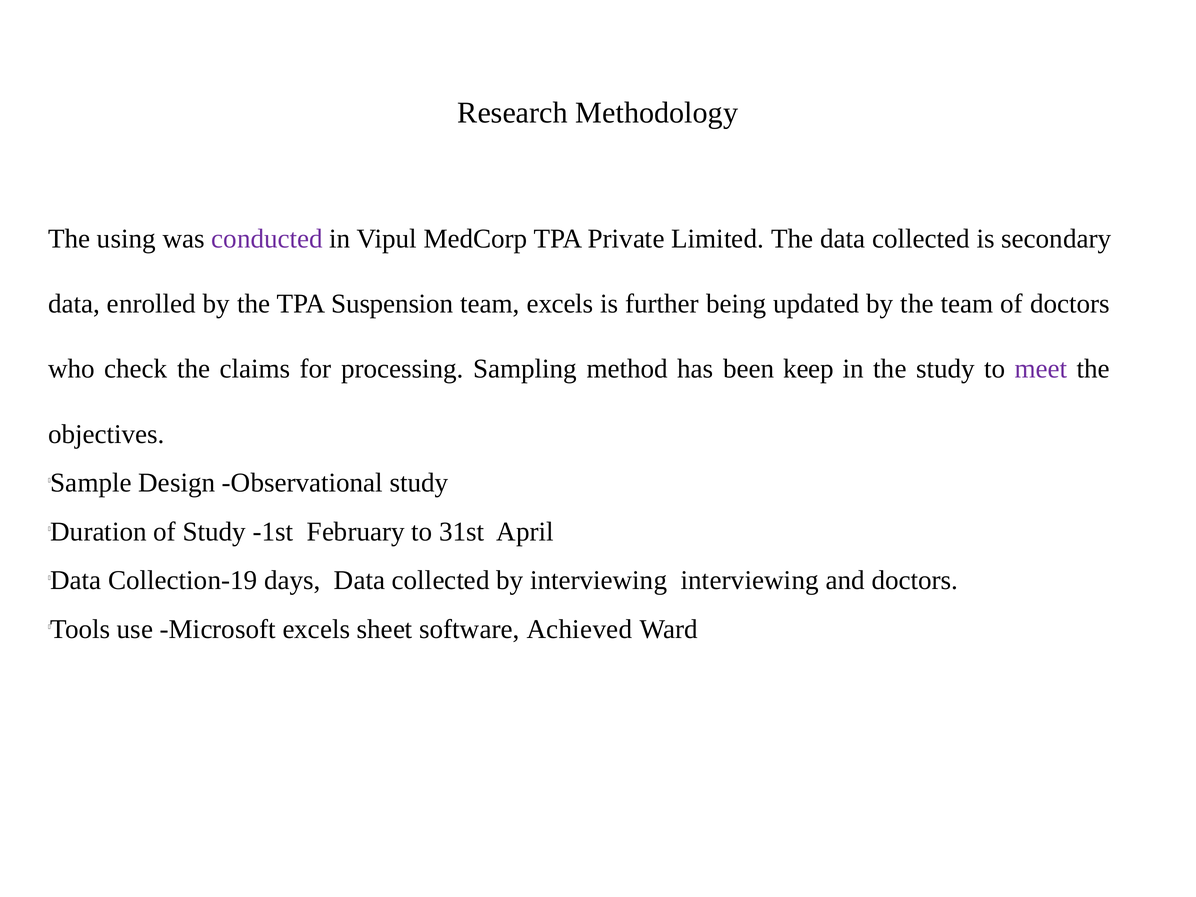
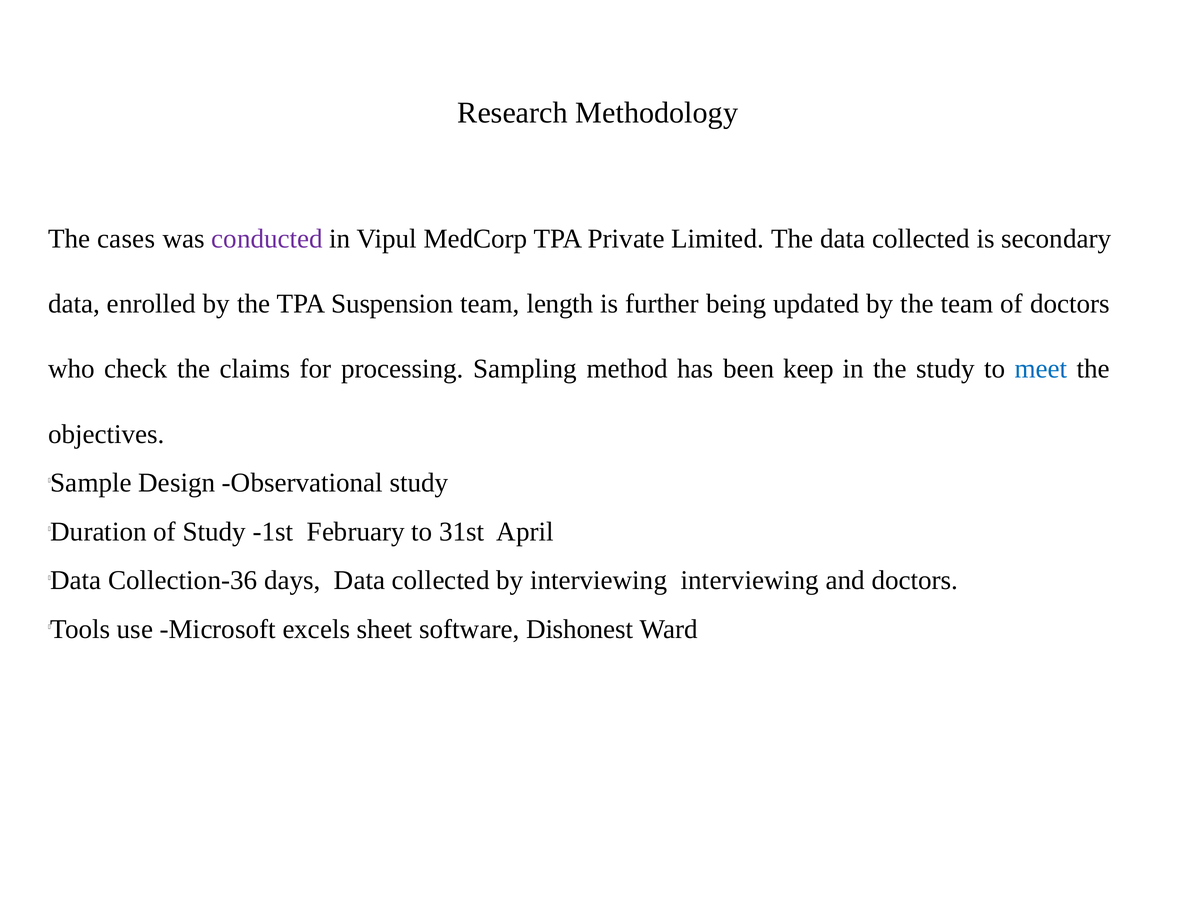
using: using -> cases
team excels: excels -> length
meet colour: purple -> blue
Collection-19: Collection-19 -> Collection-36
Achieved: Achieved -> Dishonest
